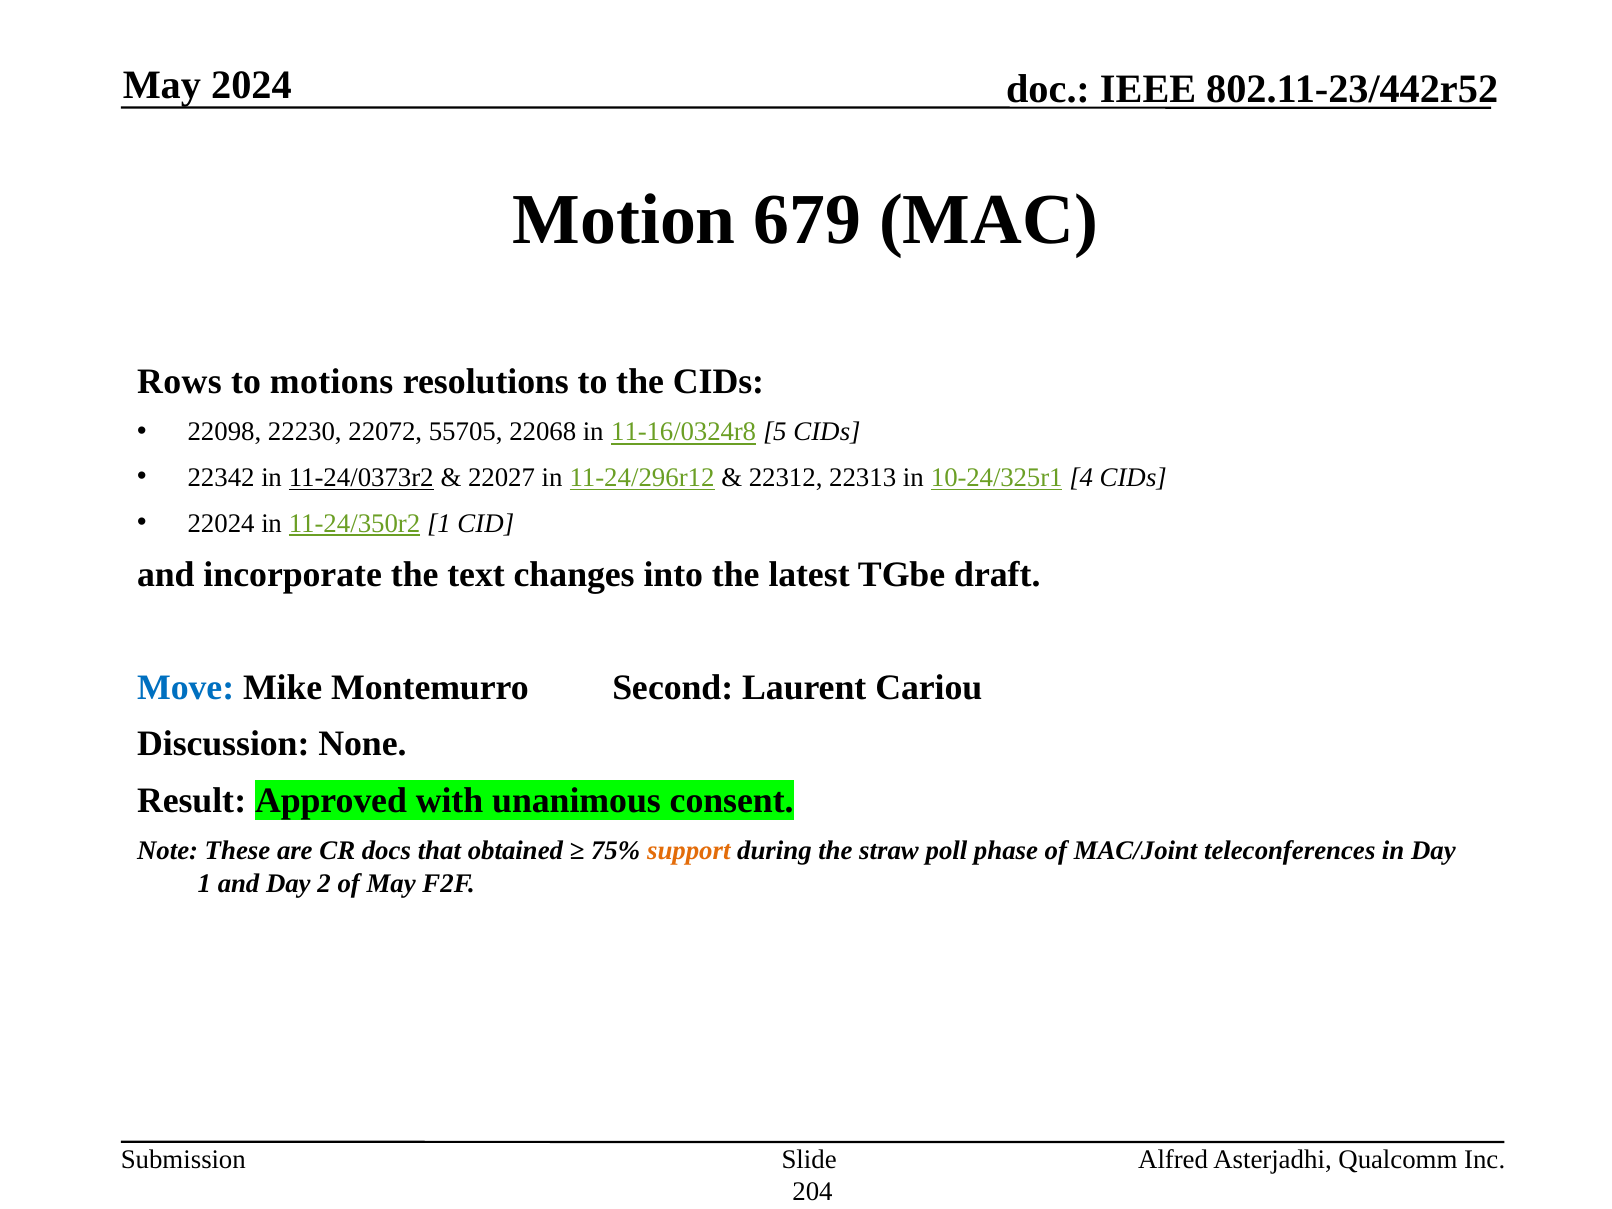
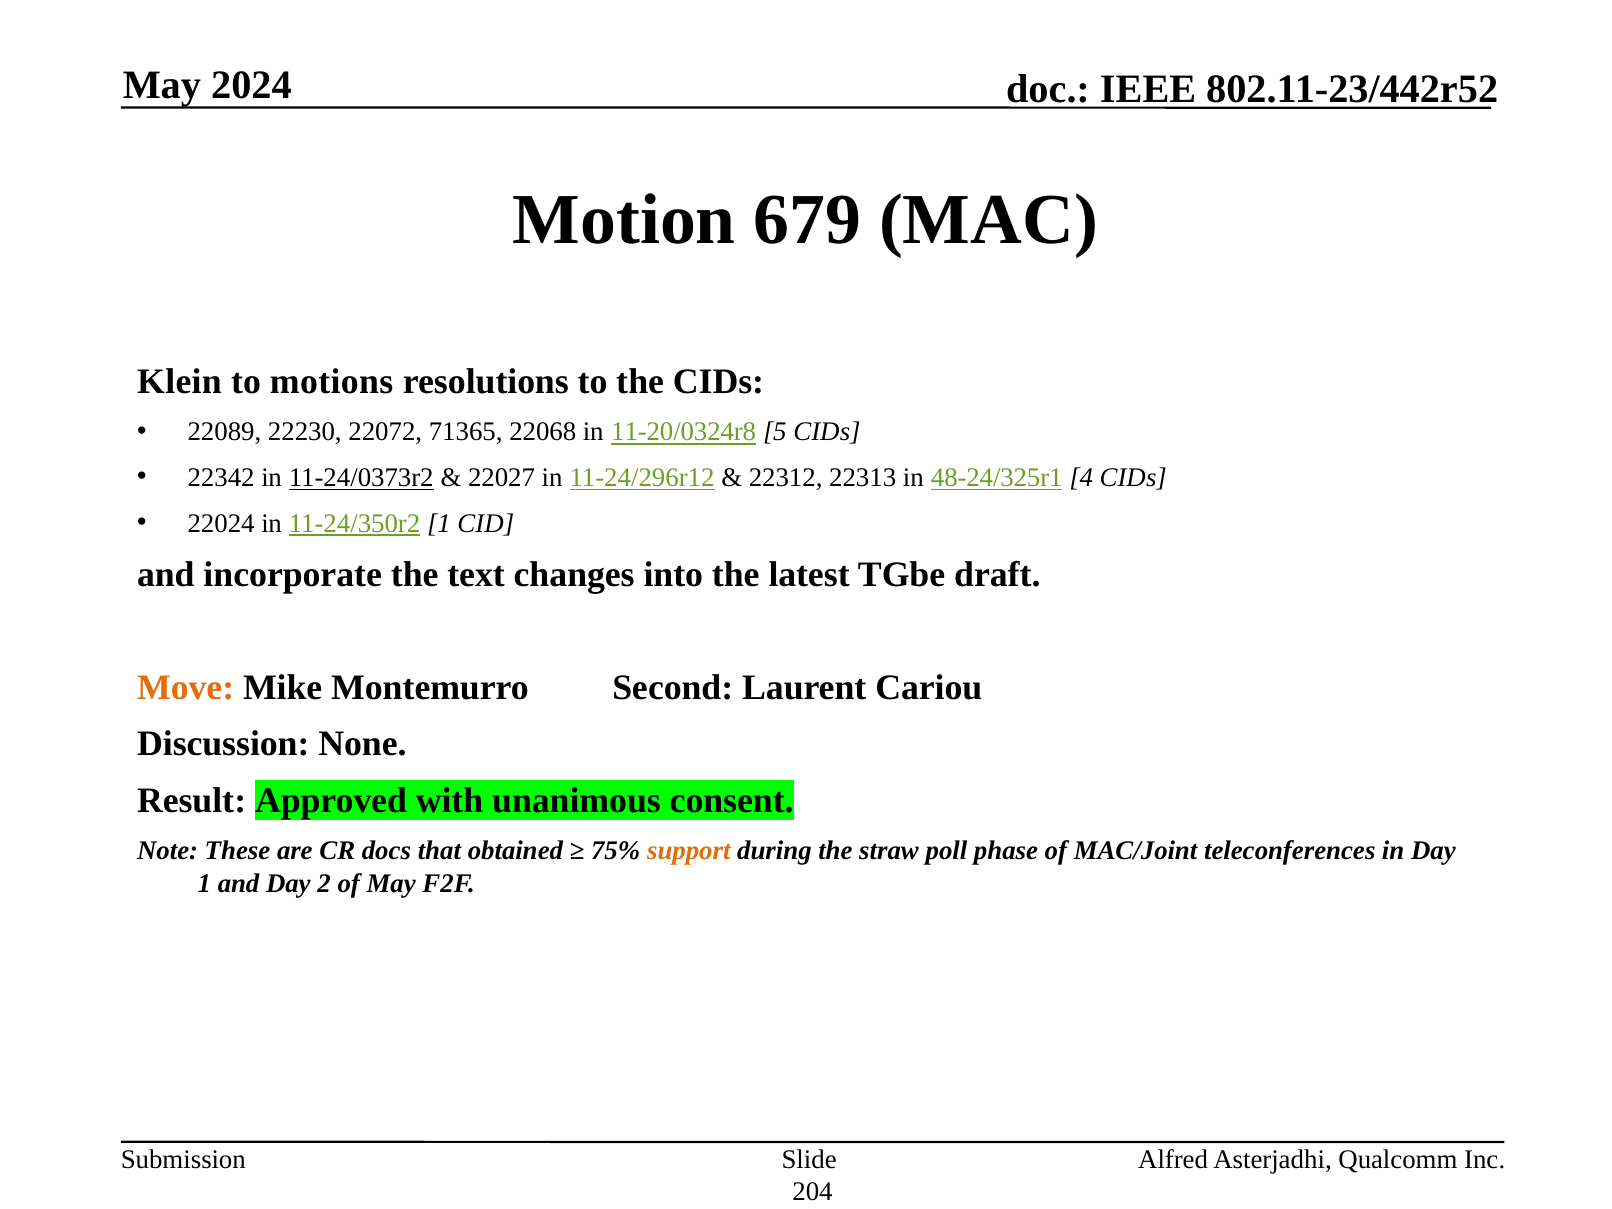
Rows: Rows -> Klein
22098: 22098 -> 22089
55705: 55705 -> 71365
11-16/0324r8: 11-16/0324r8 -> 11-20/0324r8
10-24/325r1: 10-24/325r1 -> 48-24/325r1
Move colour: blue -> orange
